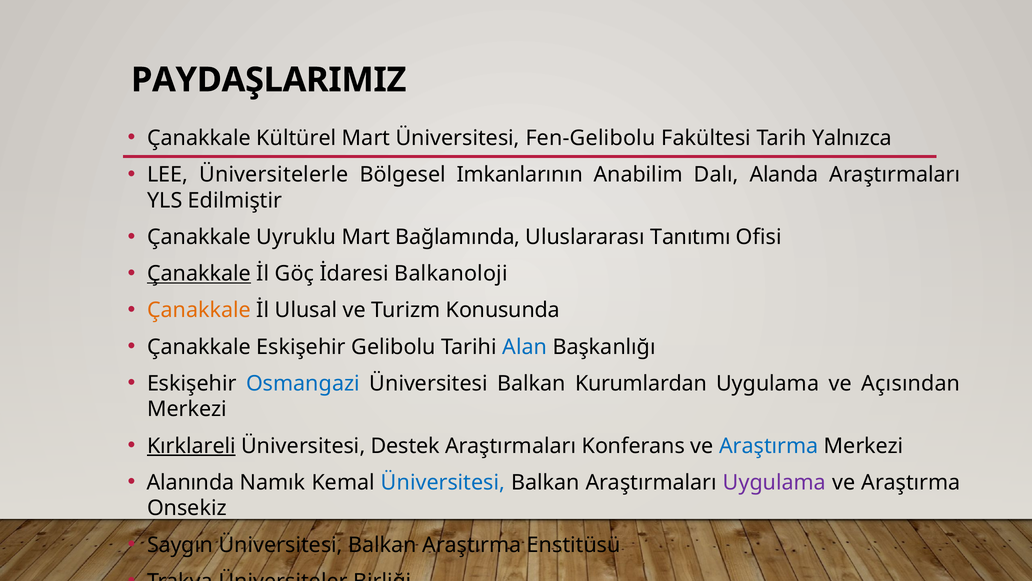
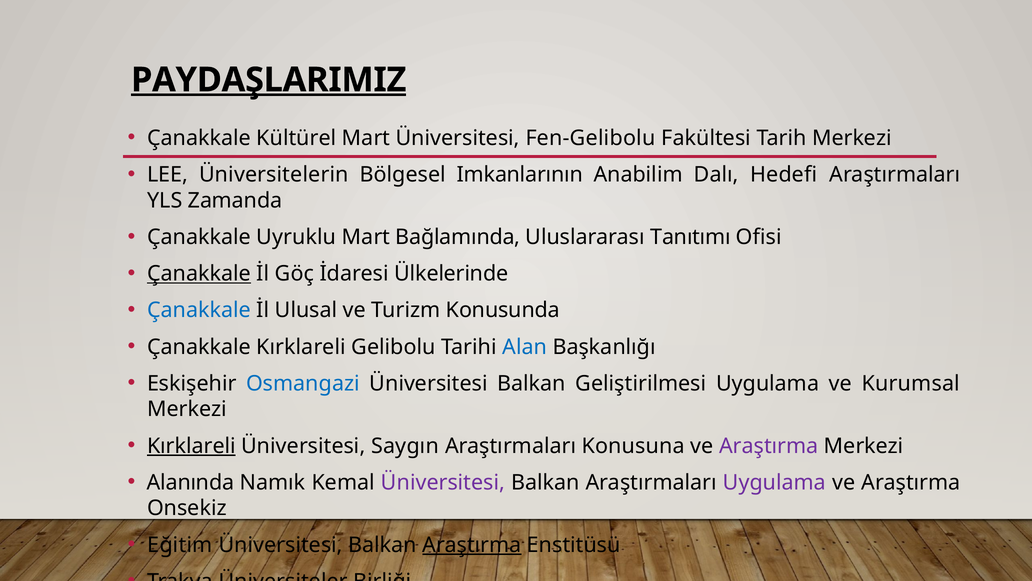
PAYDAŞLARIMIZ underline: none -> present
Tarih Yalnızca: Yalnızca -> Merkezi
Üniversitelerle: Üniversitelerle -> Üniversitelerin
Alanda: Alanda -> Hedefi
Edilmiştir: Edilmiştir -> Zamanda
Balkanoloji: Balkanoloji -> Ülkelerinde
Çanakkale at (199, 310) colour: orange -> blue
Çanakkale Eskişehir: Eskişehir -> Kırklareli
Kurumlardan: Kurumlardan -> Geliştirilmesi
Açısından: Açısından -> Kurumsal
Destek: Destek -> Saygın
Konferans: Konferans -> Konusuna
Araştırma at (769, 446) colour: blue -> purple
Üniversitesi at (443, 482) colour: blue -> purple
Saygın: Saygın -> Eğitim
Araştırma at (472, 545) underline: none -> present
